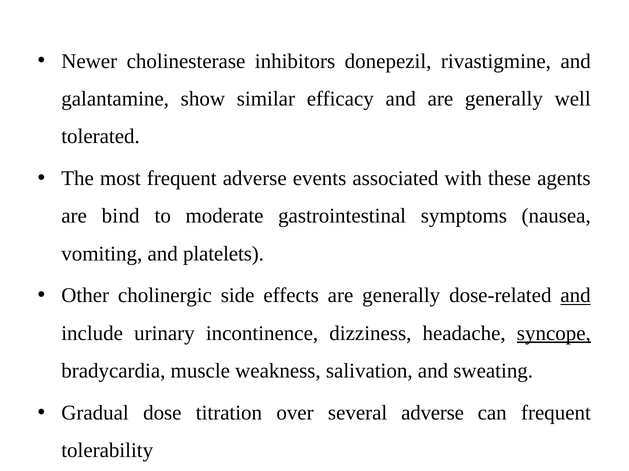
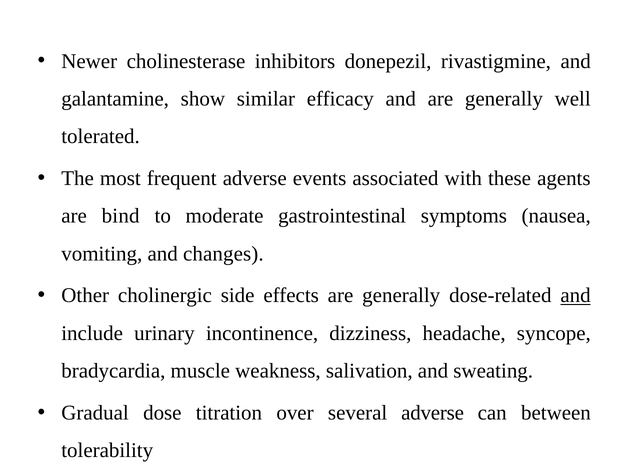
platelets: platelets -> changes
syncope underline: present -> none
can frequent: frequent -> between
